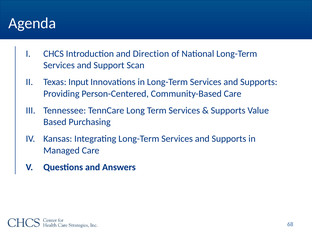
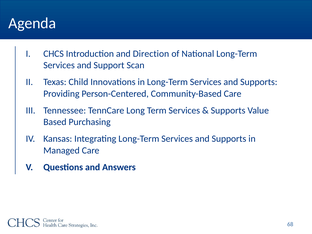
Input: Input -> Child
